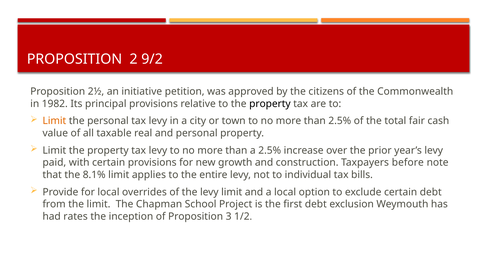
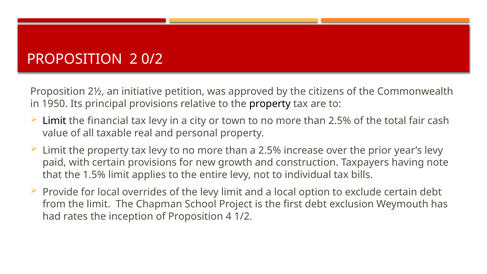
9/2: 9/2 -> 0/2
1982: 1982 -> 1950
Limit at (54, 121) colour: orange -> black
the personal: personal -> financial
before: before -> having
8.1%: 8.1% -> 1.5%
3: 3 -> 4
